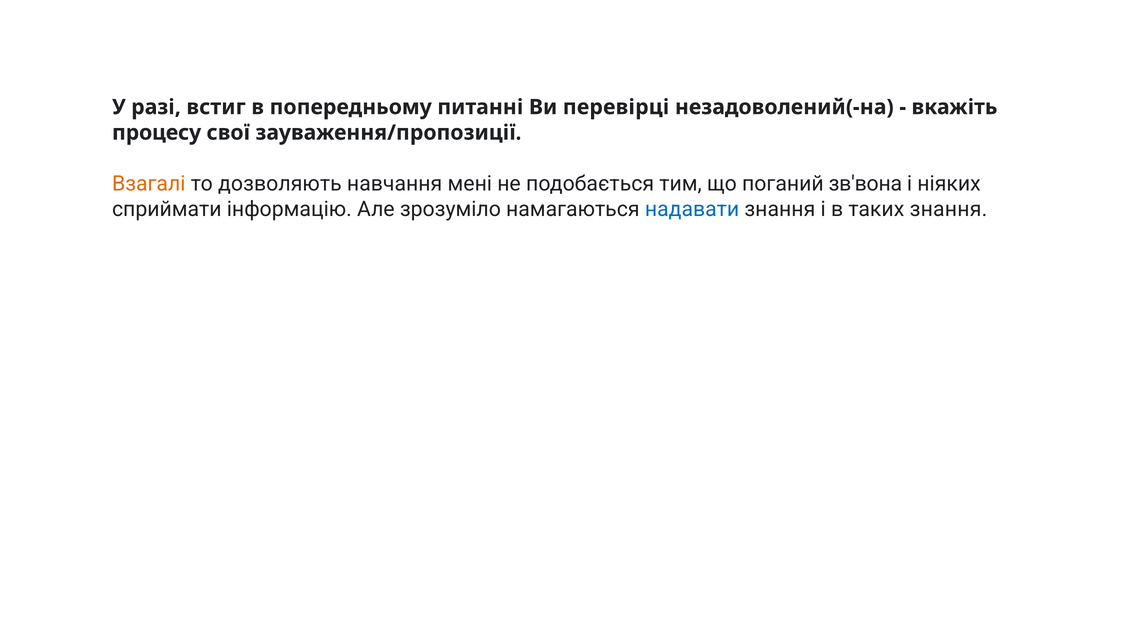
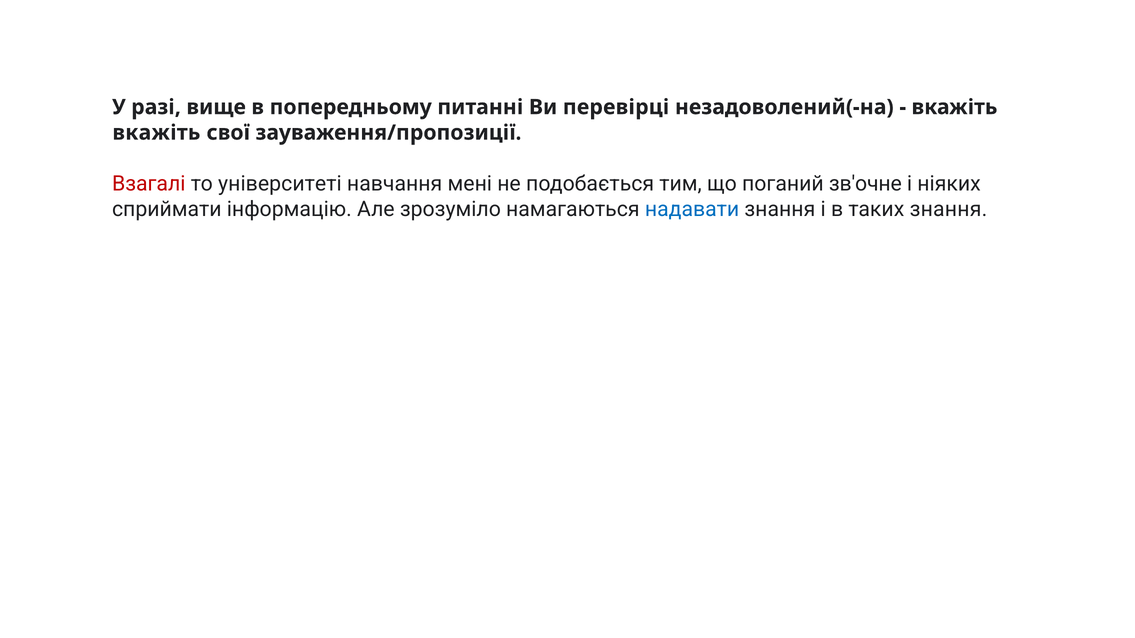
встиг: встиг -> вище
процесу at (157, 133): процесу -> вкажіть
Взагалі colour: orange -> red
дозволяють: дозволяють -> університеті
зв'вона: зв'вона -> зв'очне
